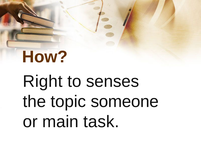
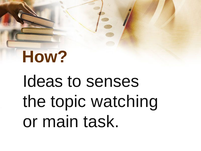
Right: Right -> Ideas
someone: someone -> watching
